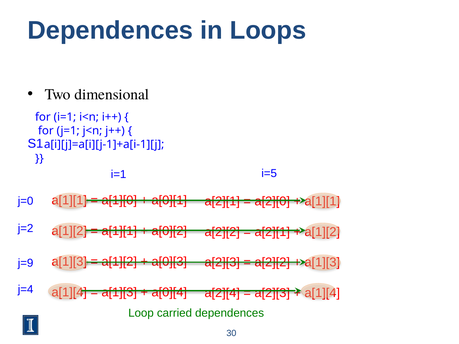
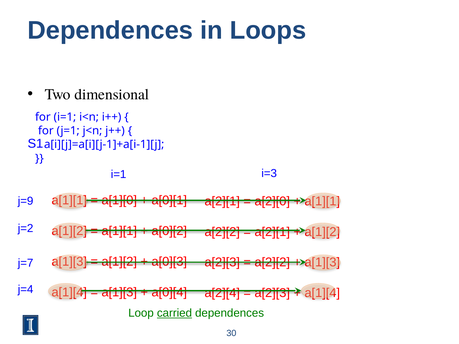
i=5: i=5 -> i=3
j=0: j=0 -> j=9
j=9: j=9 -> j=7
carried underline: none -> present
